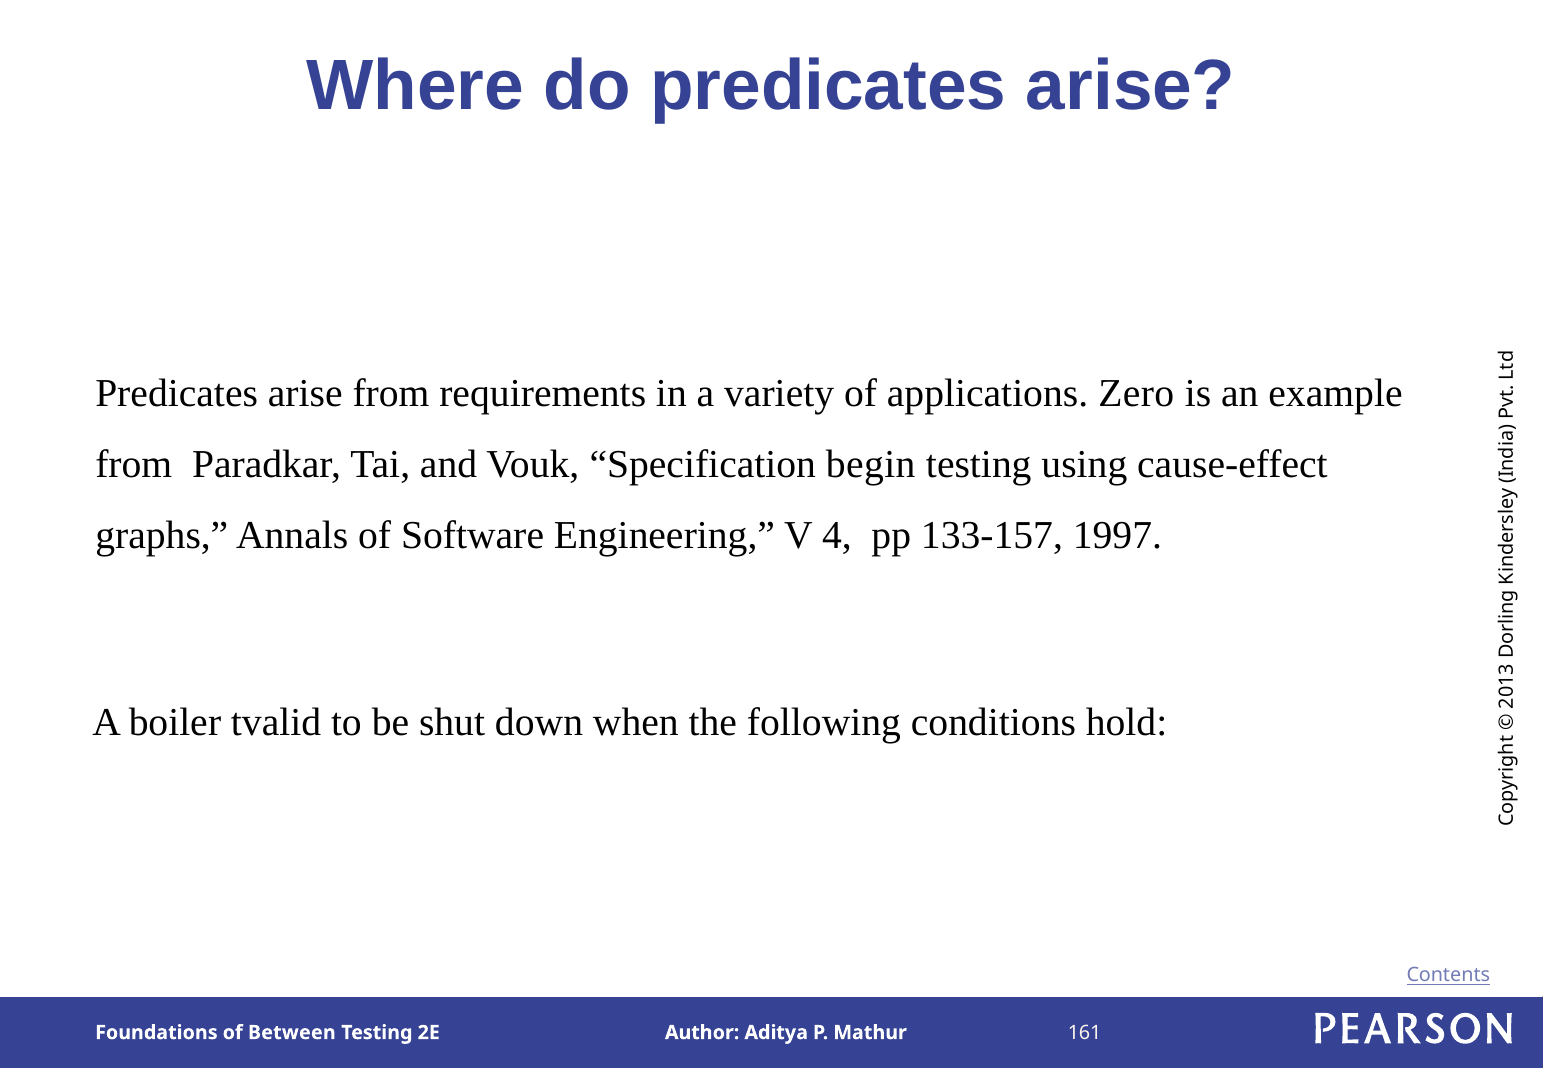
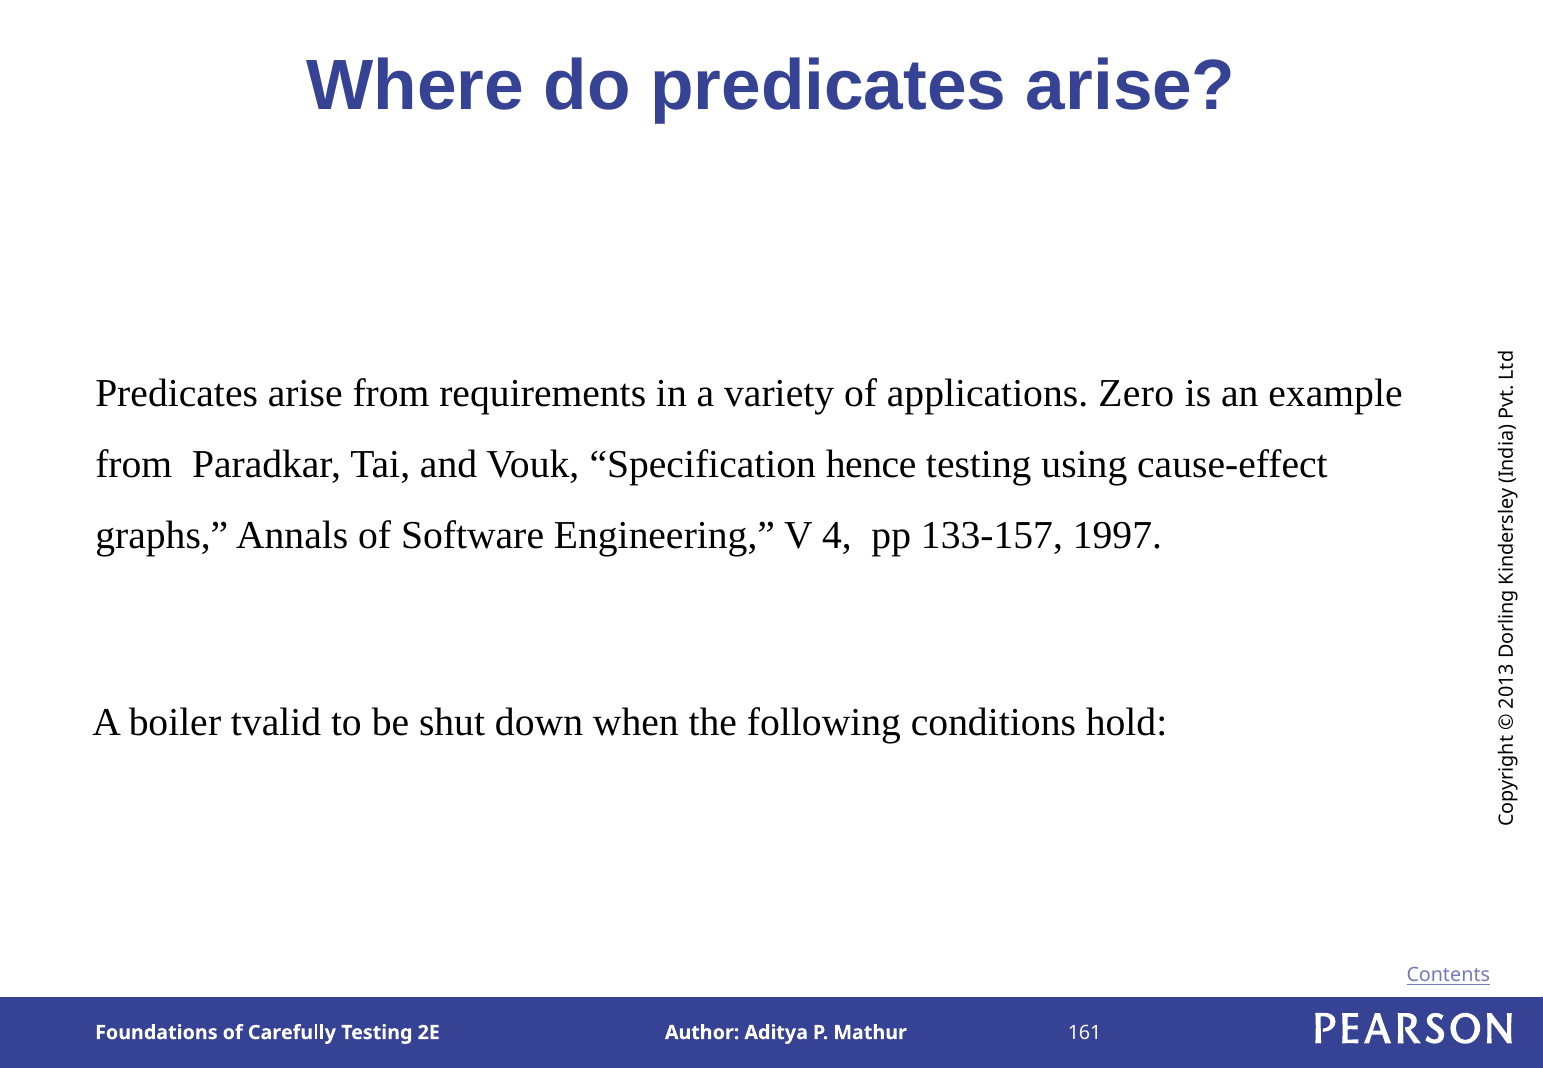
begin: begin -> hence
Between: Between -> Carefully
